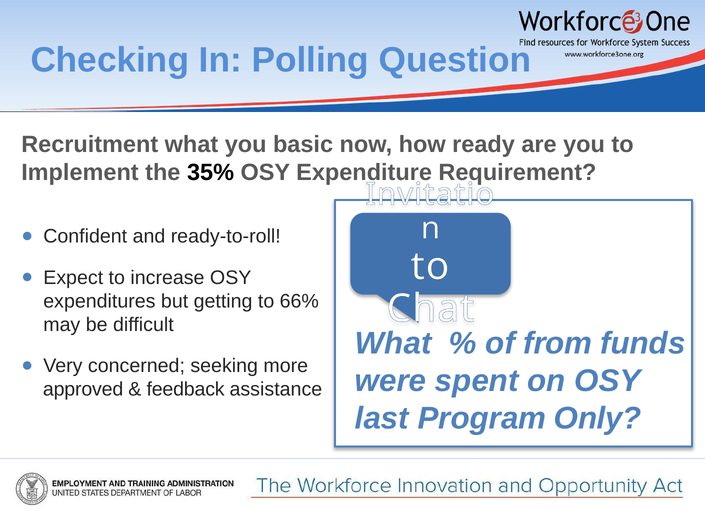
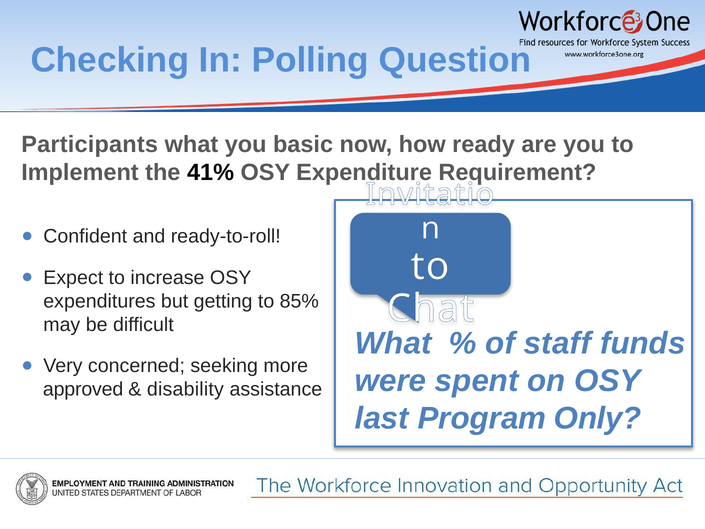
Recruitment: Recruitment -> Participants
35%: 35% -> 41%
66%: 66% -> 85%
from: from -> staff
feedback: feedback -> disability
